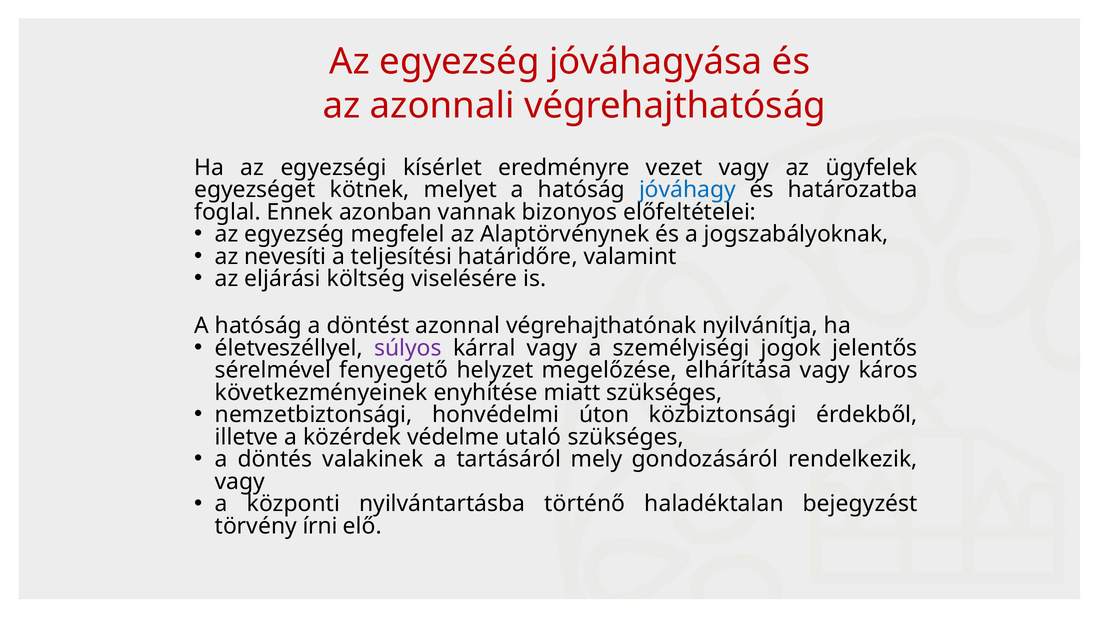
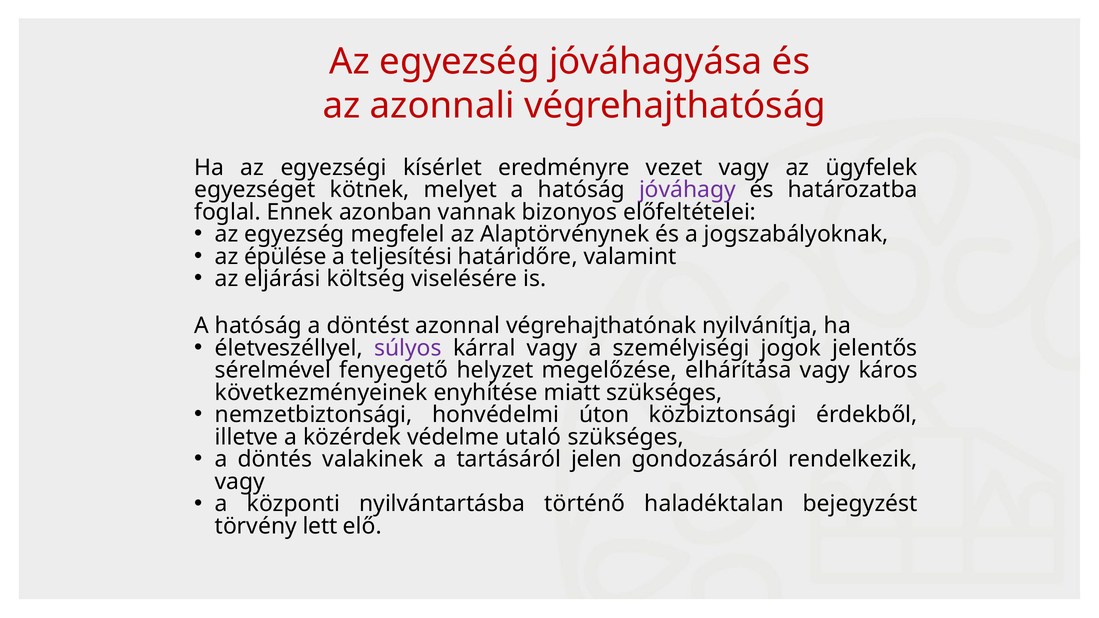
jóváhagy colour: blue -> purple
nevesíti: nevesíti -> épülése
mely: mely -> jelen
írni: írni -> lett
